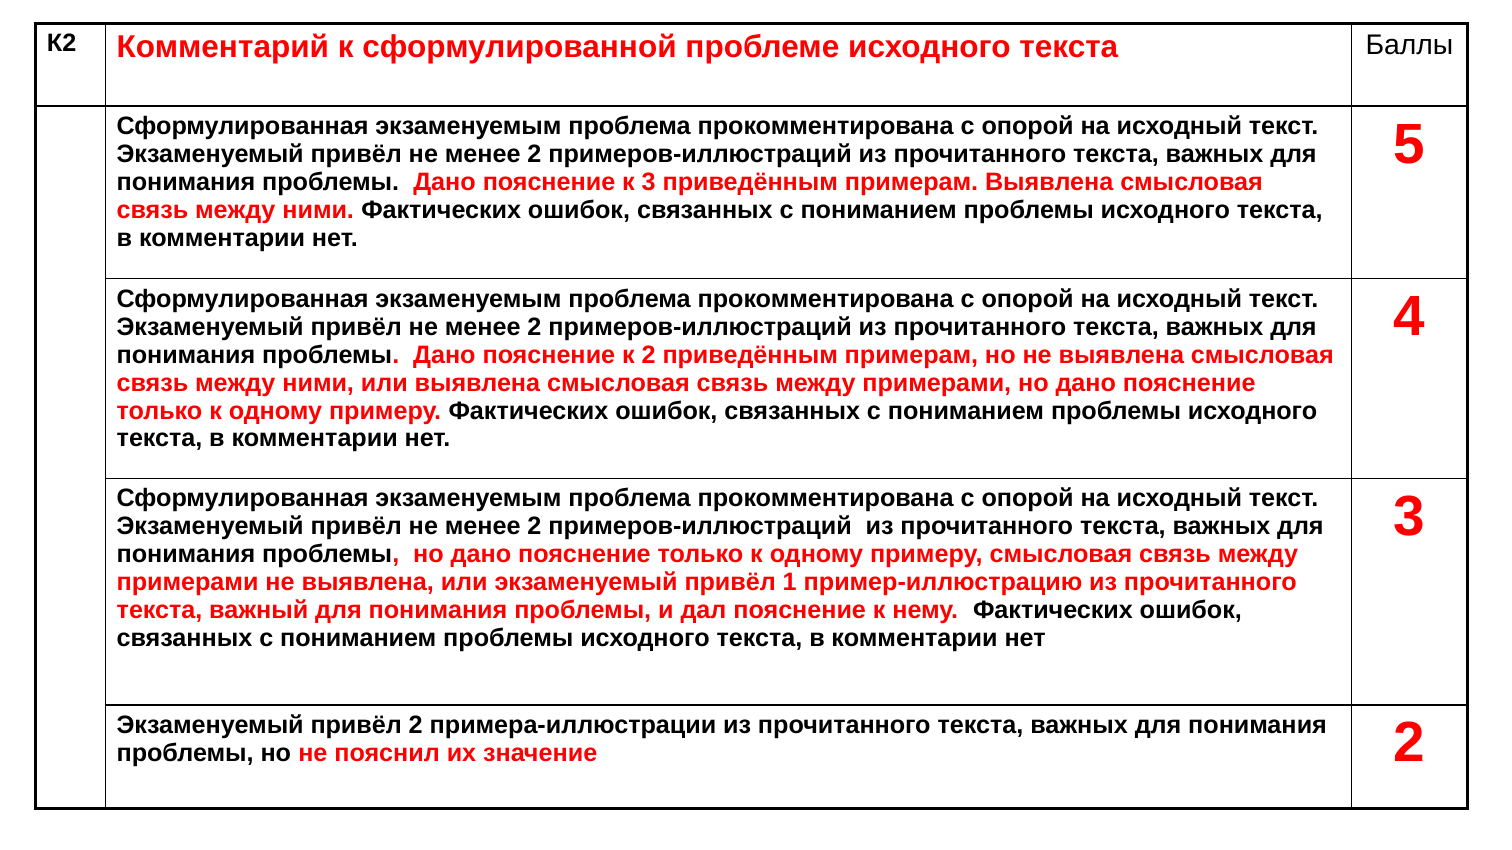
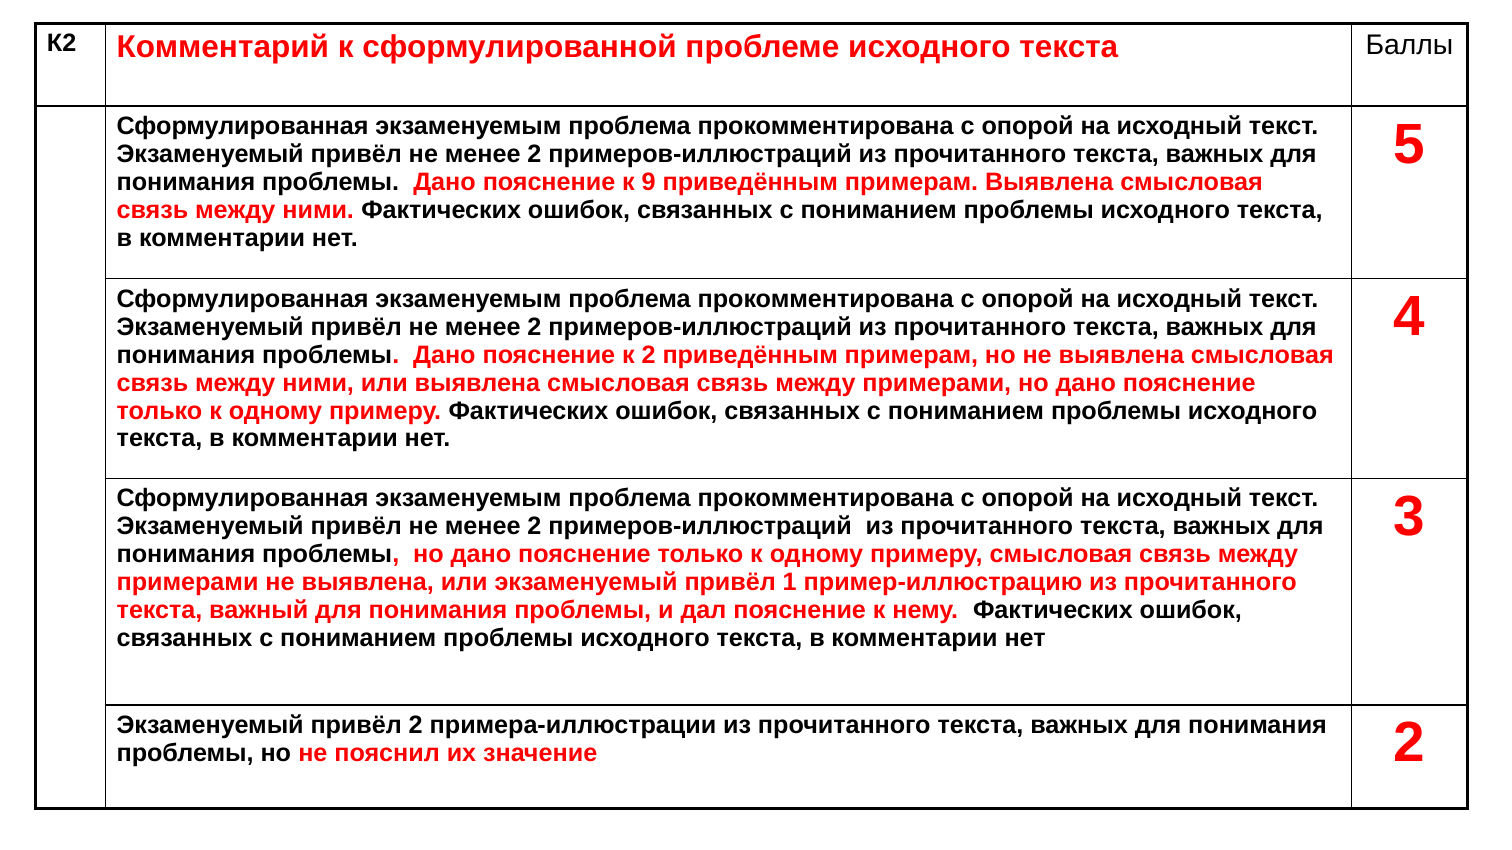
к 3: 3 -> 9
